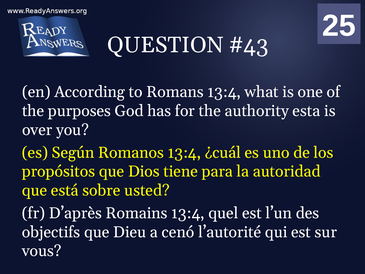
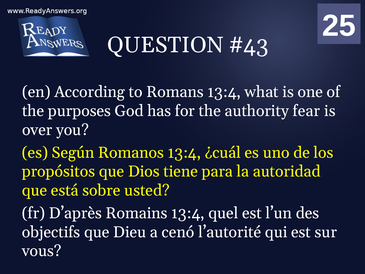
esta: esta -> fear
